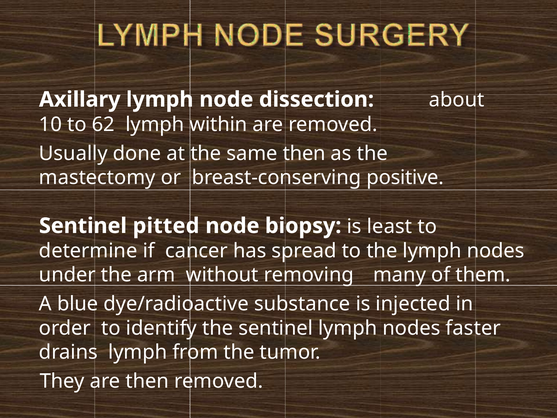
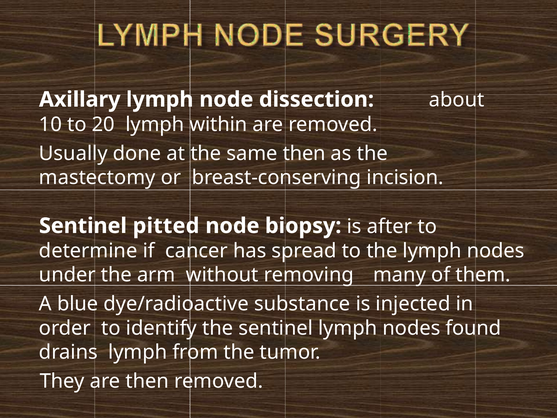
62: 62 -> 20
positive: positive -> incision
least: least -> after
faster: faster -> found
